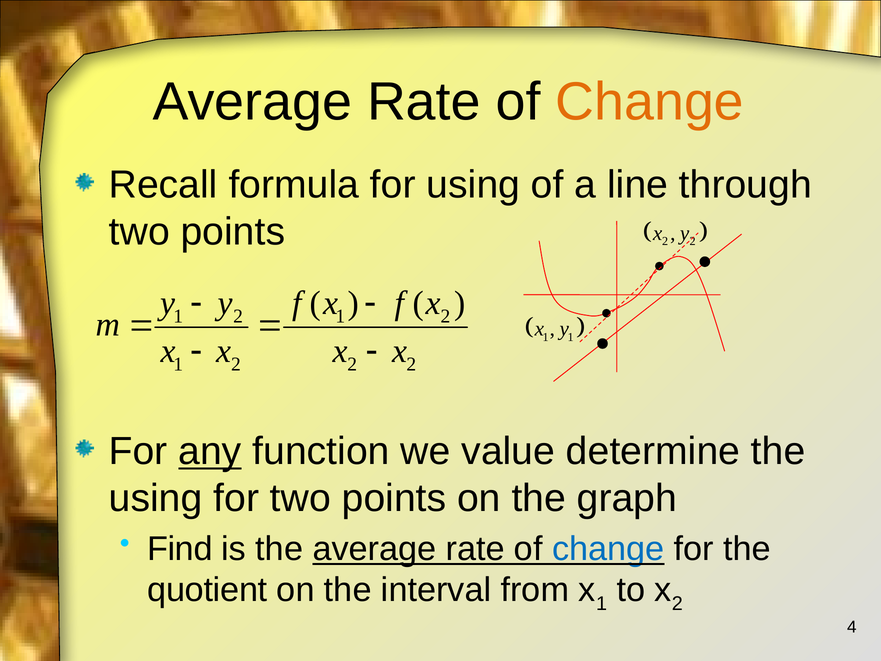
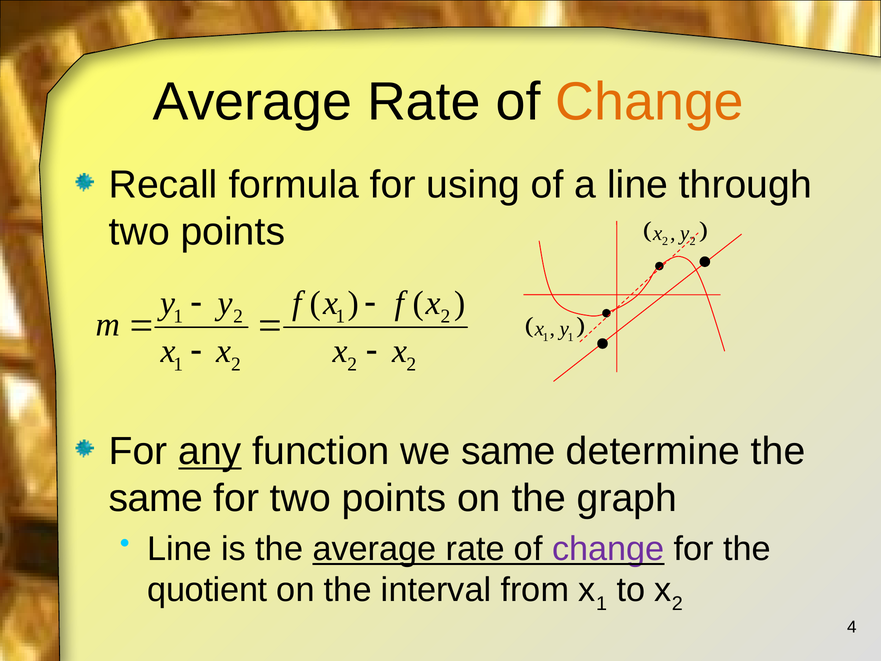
we value: value -> same
using at (156, 498): using -> same
Find at (180, 549): Find -> Line
change at (608, 549) colour: blue -> purple
